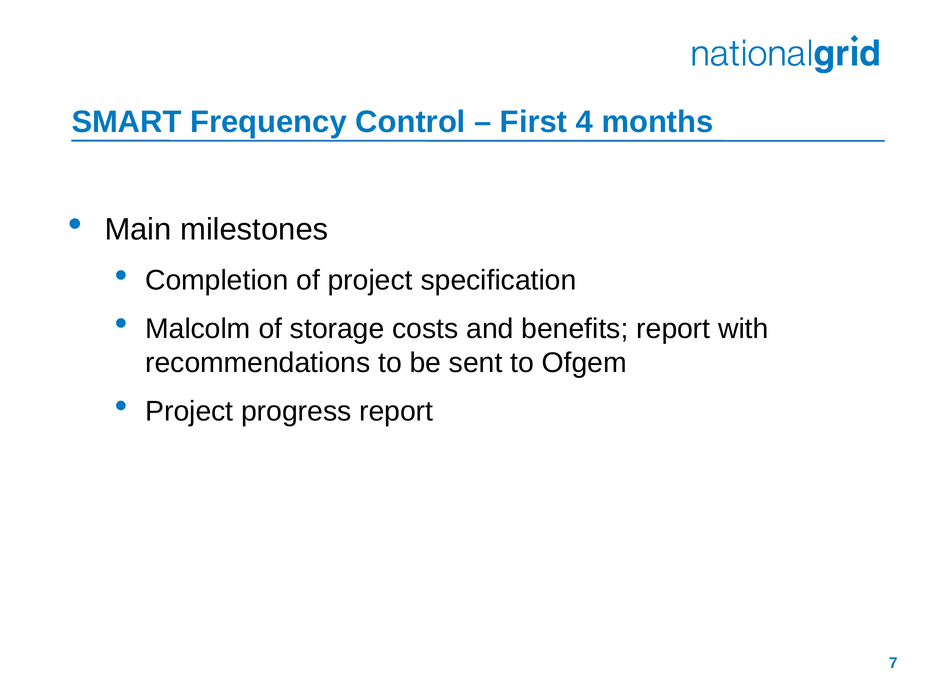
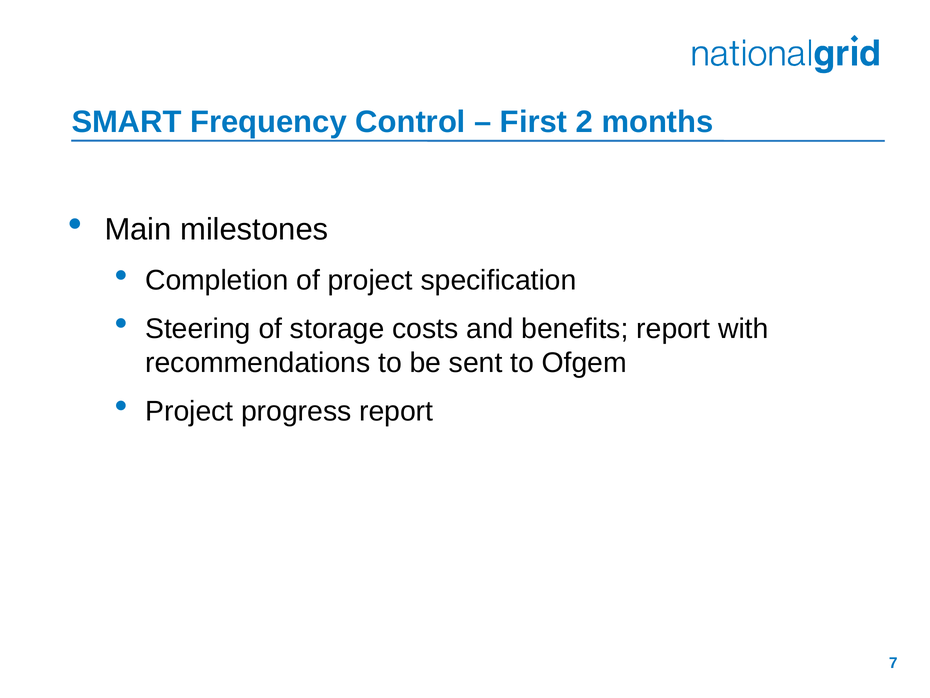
4: 4 -> 2
Malcolm: Malcolm -> Steering
